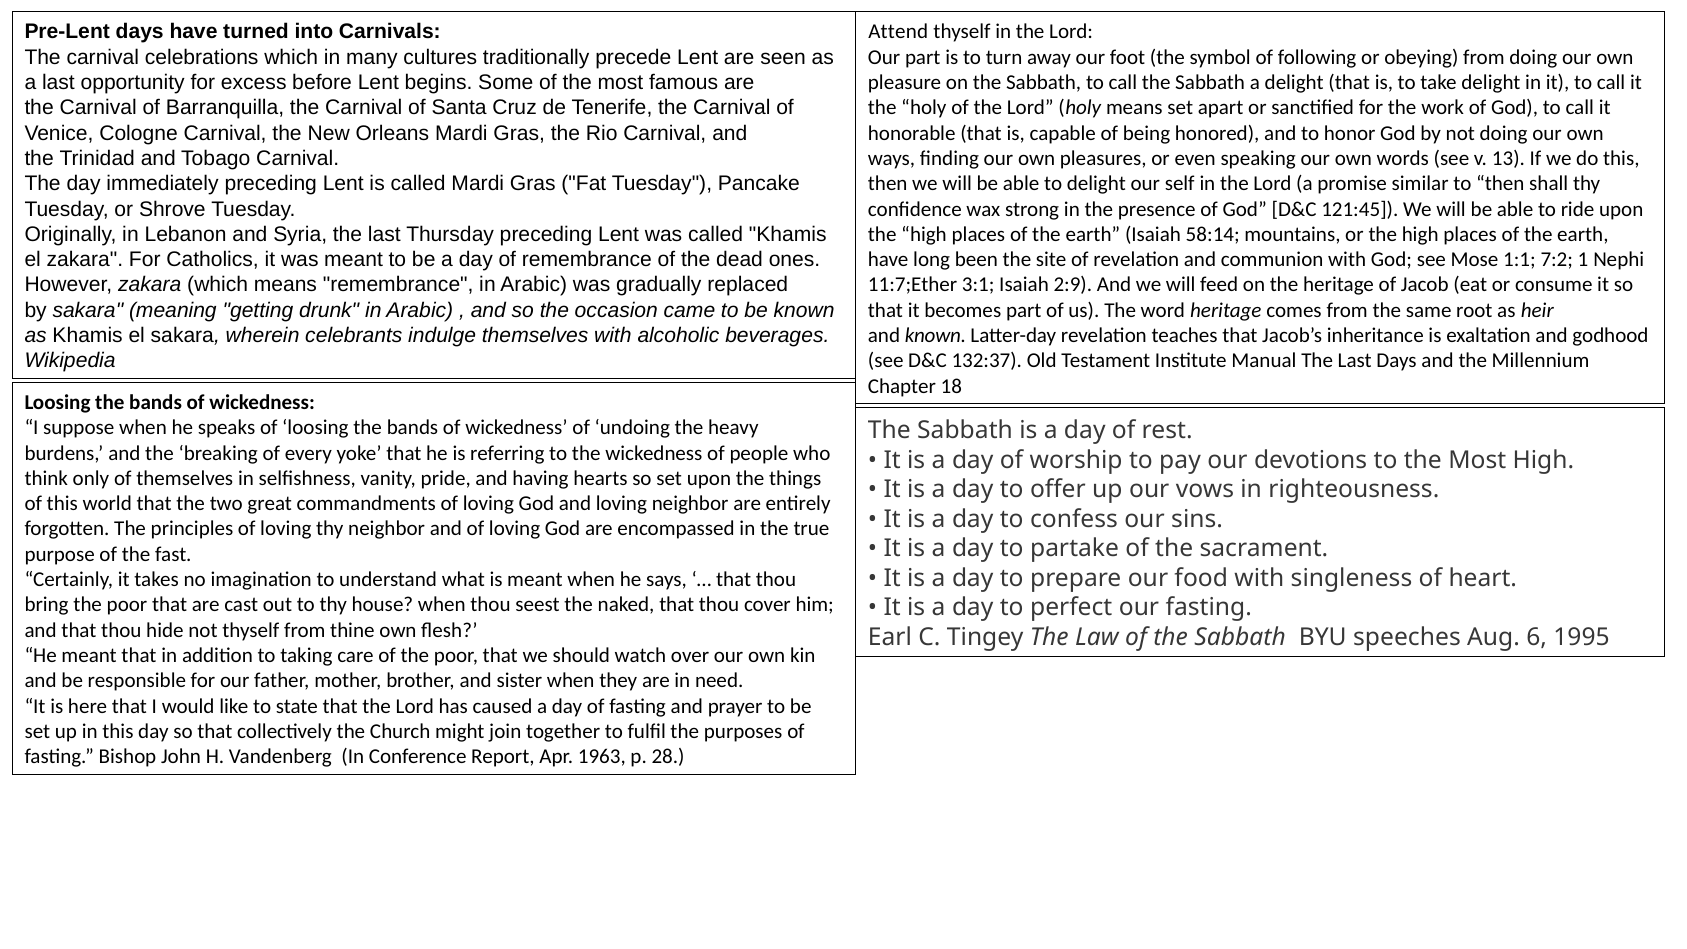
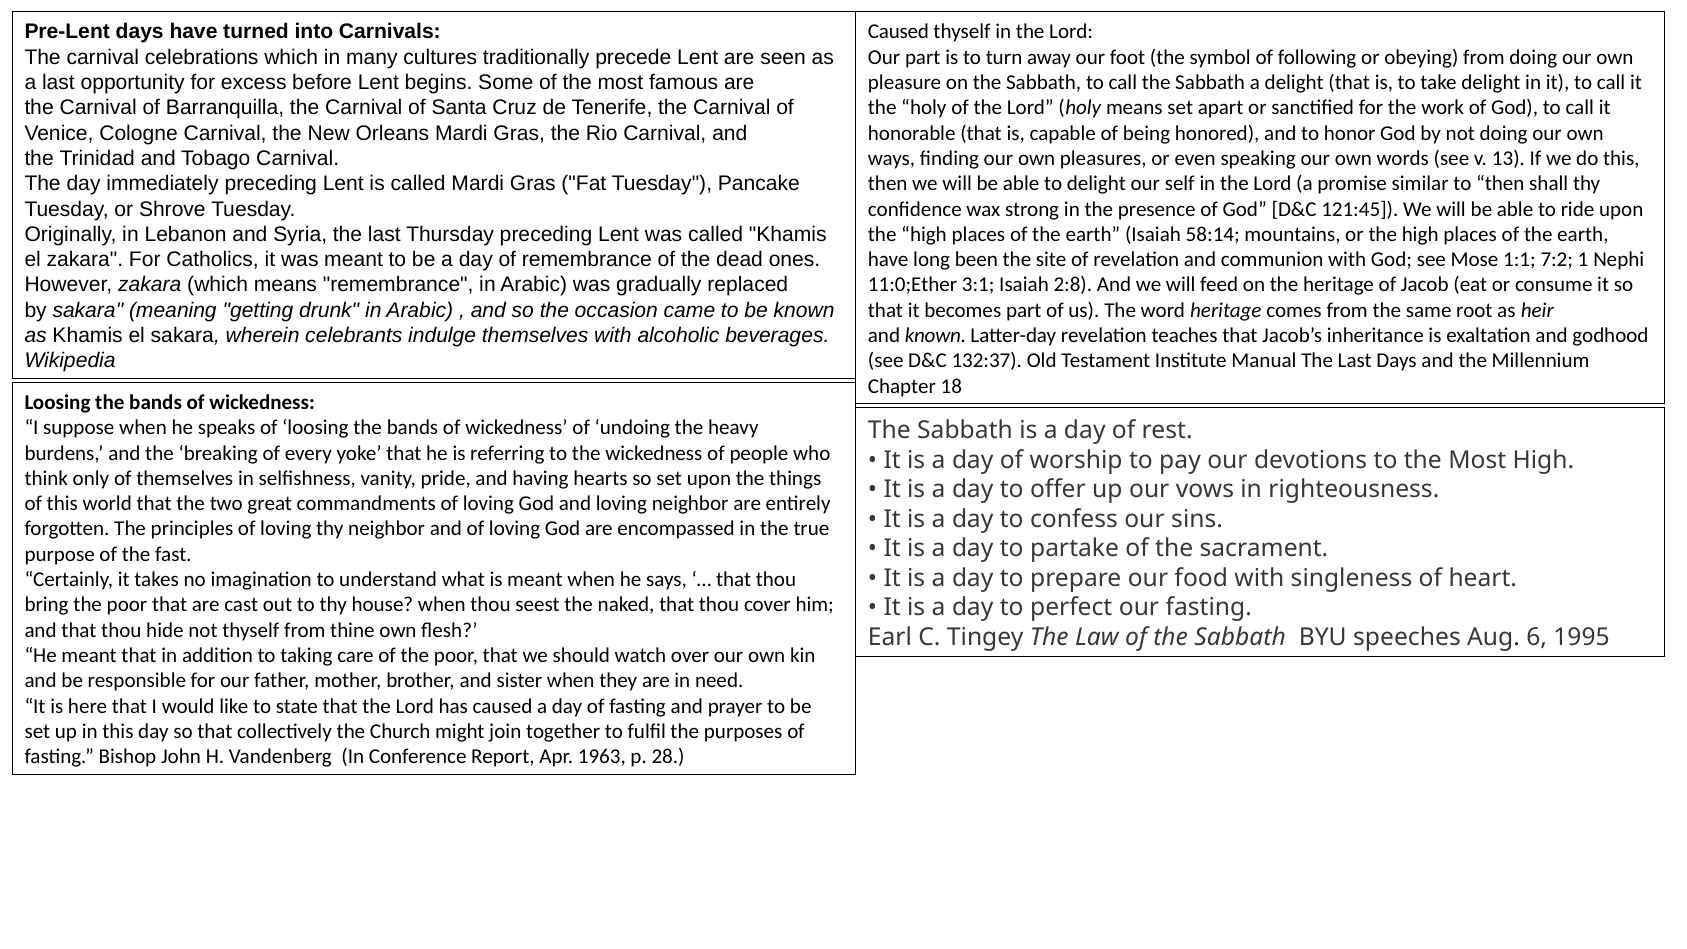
Attend at (898, 32): Attend -> Caused
11:7;Ether: 11:7;Ether -> 11:0;Ether
2:9: 2:9 -> 2:8
